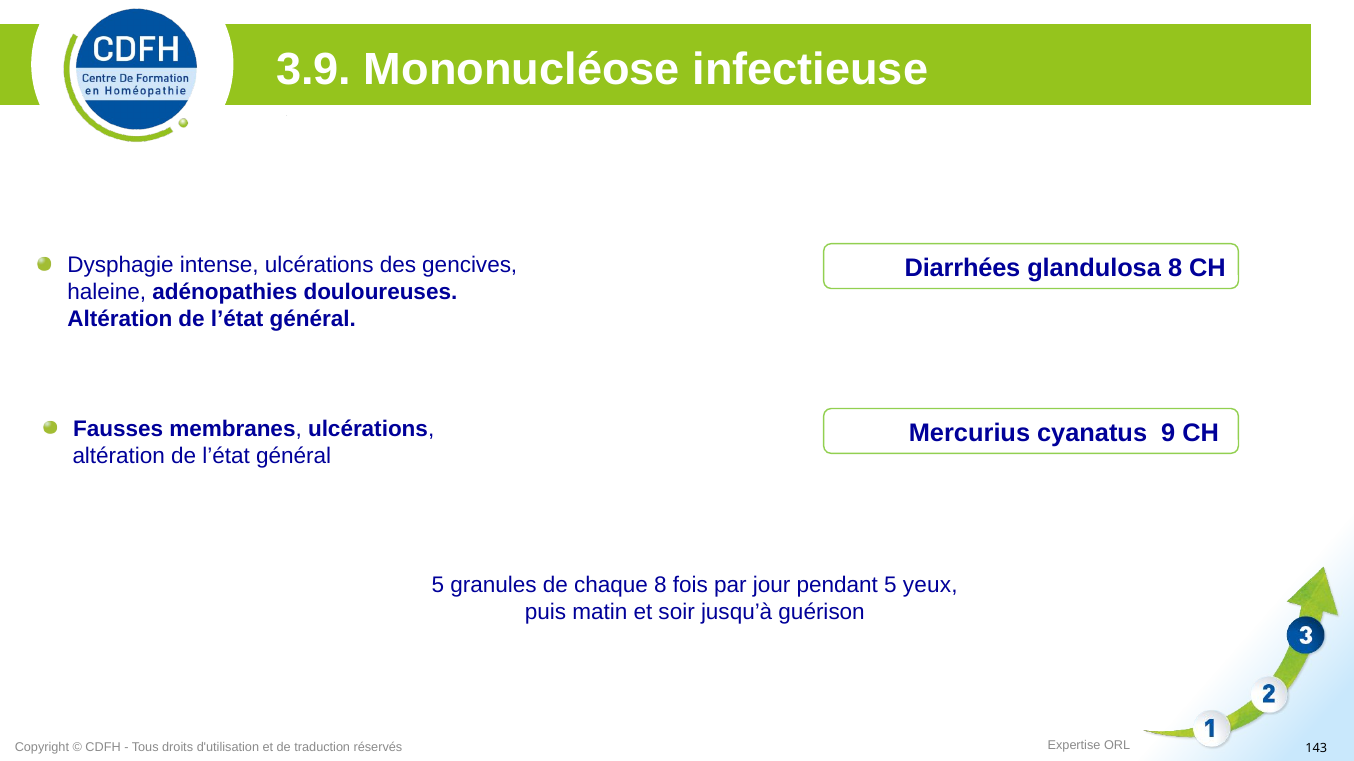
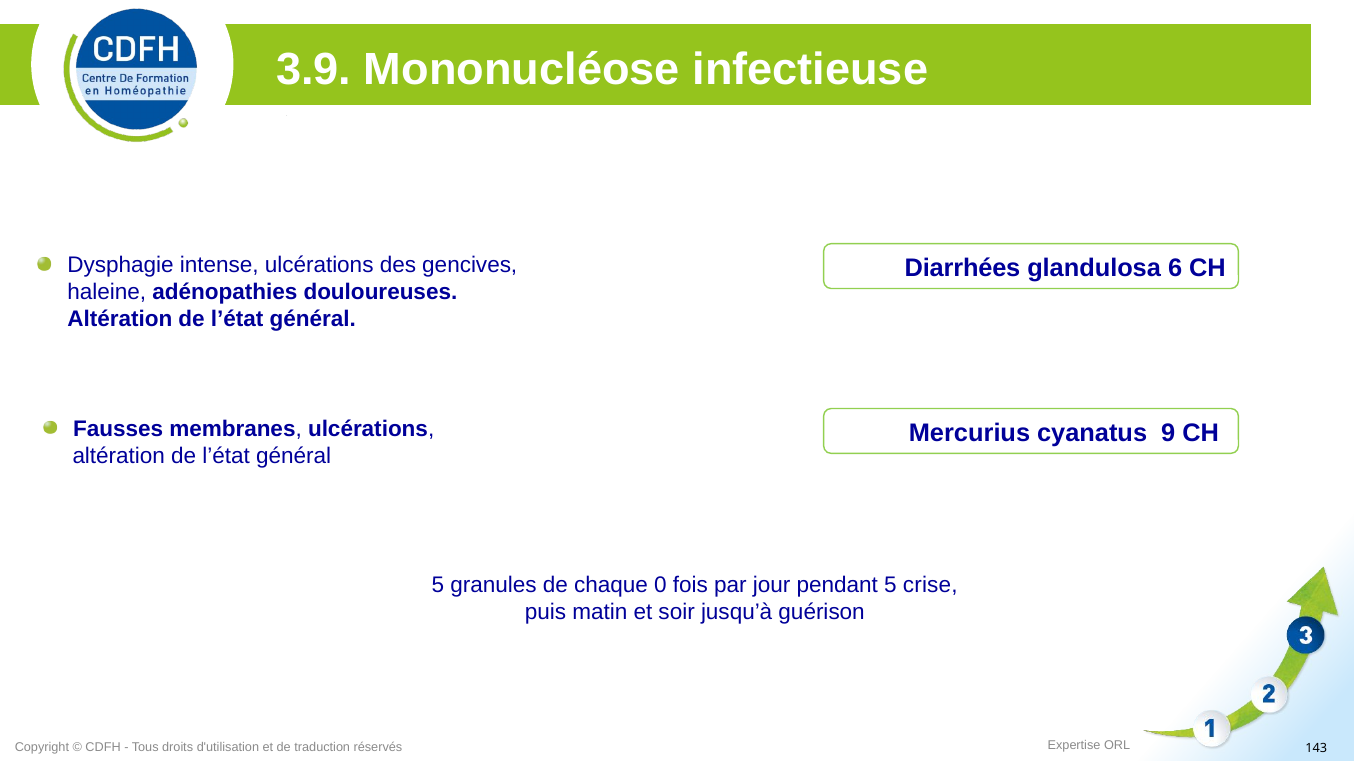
glandulosa 8: 8 -> 6
chaque 8: 8 -> 0
yeux: yeux -> crise
